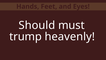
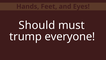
heavenly: heavenly -> everyone
